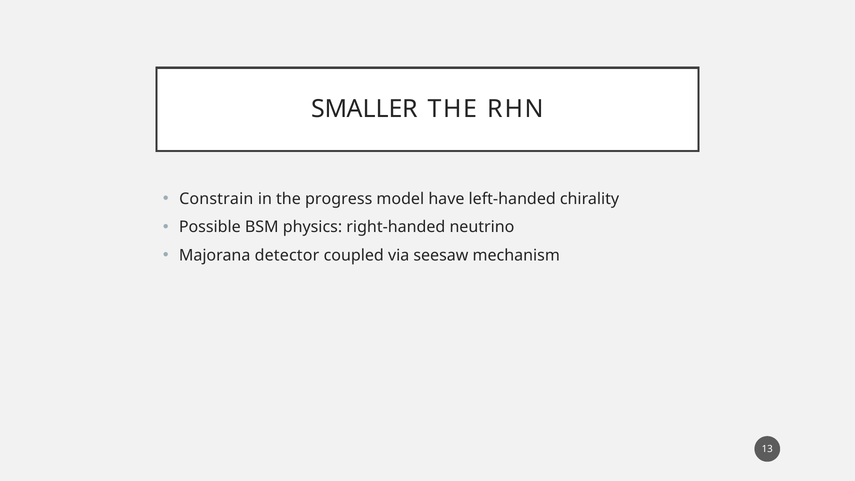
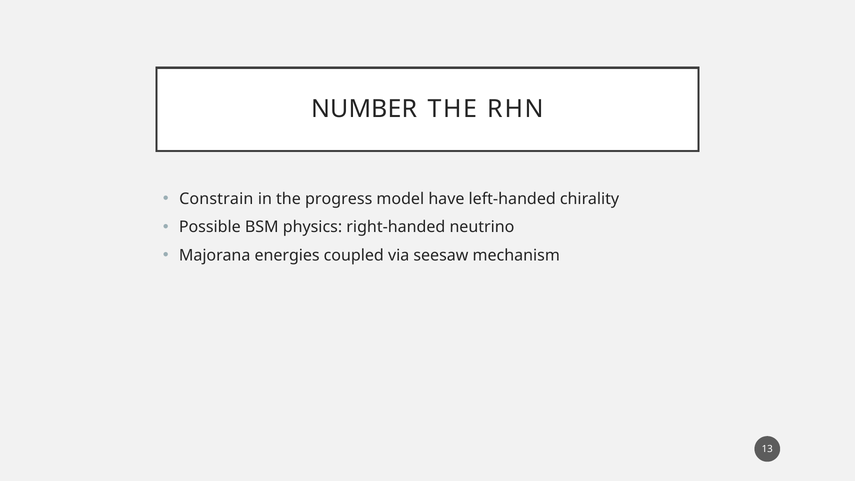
SMALLER: SMALLER -> NUMBER
detector: detector -> energies
